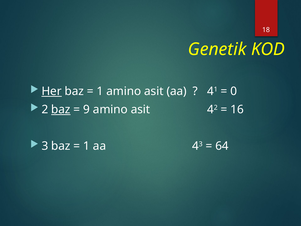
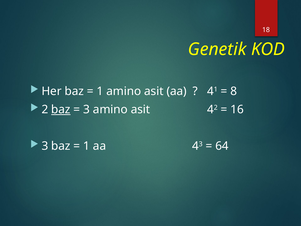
Her underline: present -> none
0: 0 -> 8
9 at (87, 109): 9 -> 3
